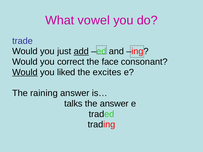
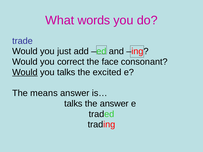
vowel: vowel -> words
add underline: present -> none
you liked: liked -> talks
excites: excites -> excited
raining: raining -> means
